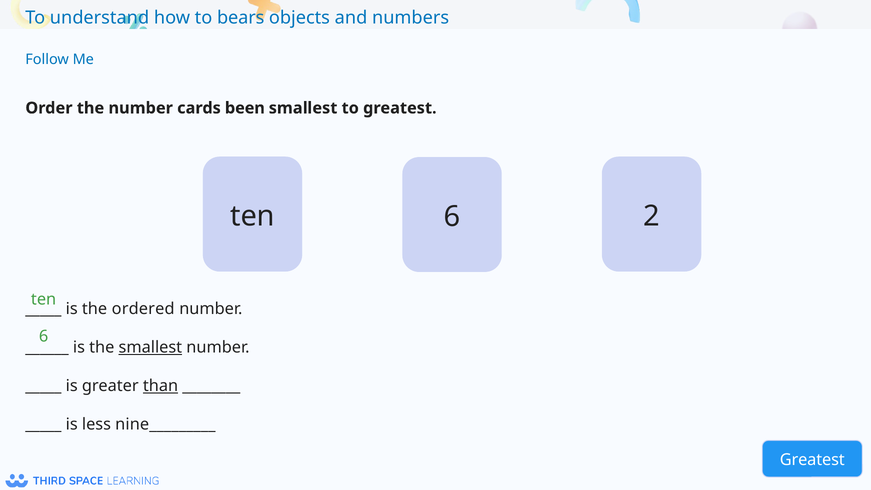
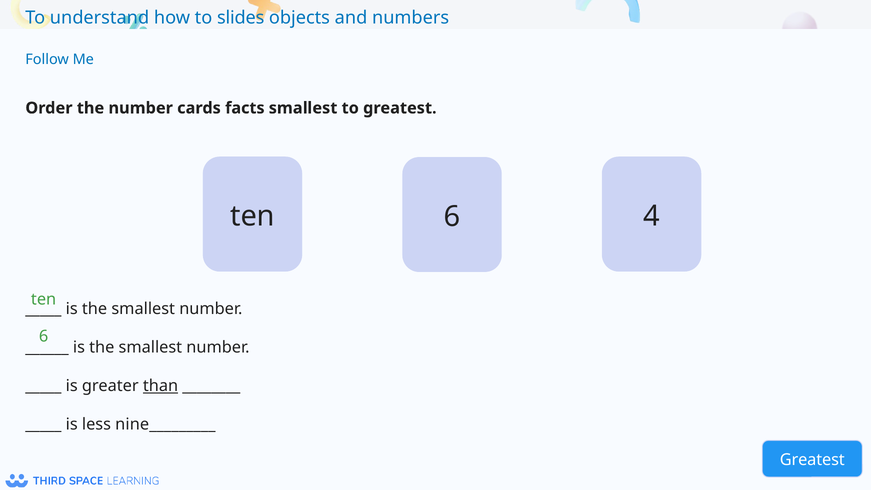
bears: bears -> slides
been: been -> facts
2: 2 -> 4
ordered at (143, 309): ordered -> smallest
smallest at (150, 347) underline: present -> none
